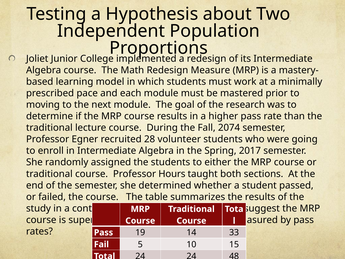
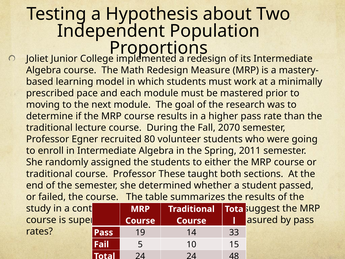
2074: 2074 -> 2070
28: 28 -> 80
2017: 2017 -> 2011
Hours: Hours -> These
